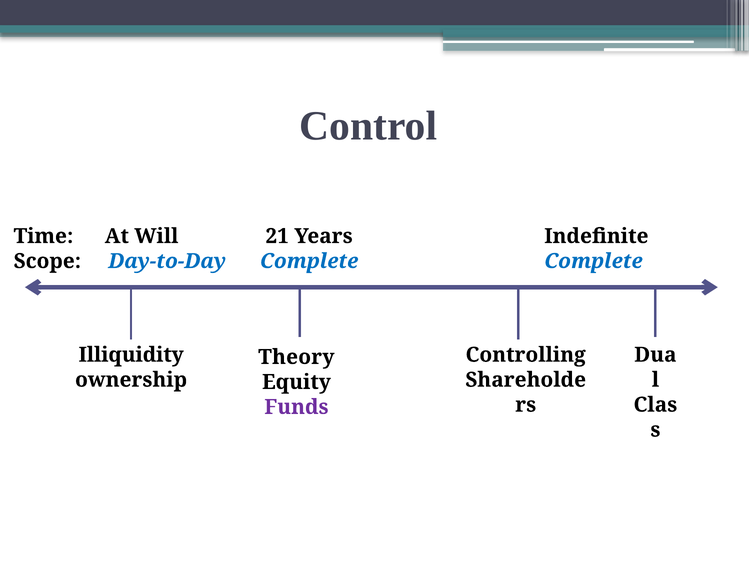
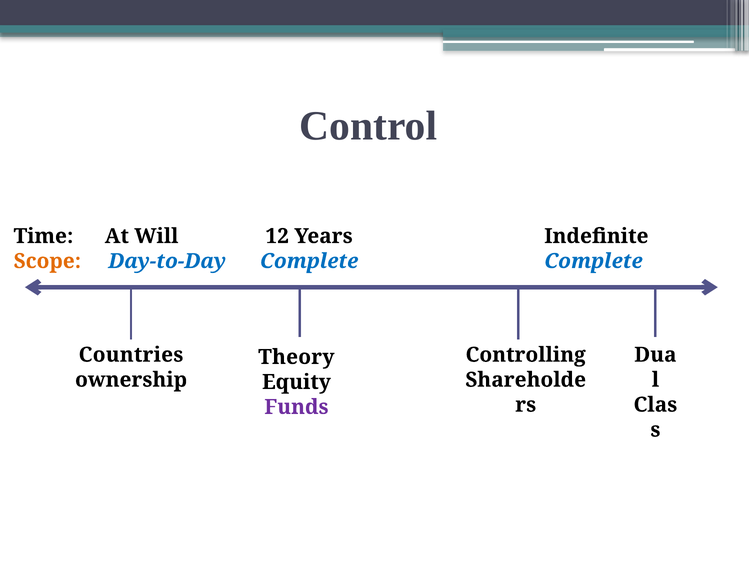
21: 21 -> 12
Scope colour: black -> orange
Illiquidity: Illiquidity -> Countries
